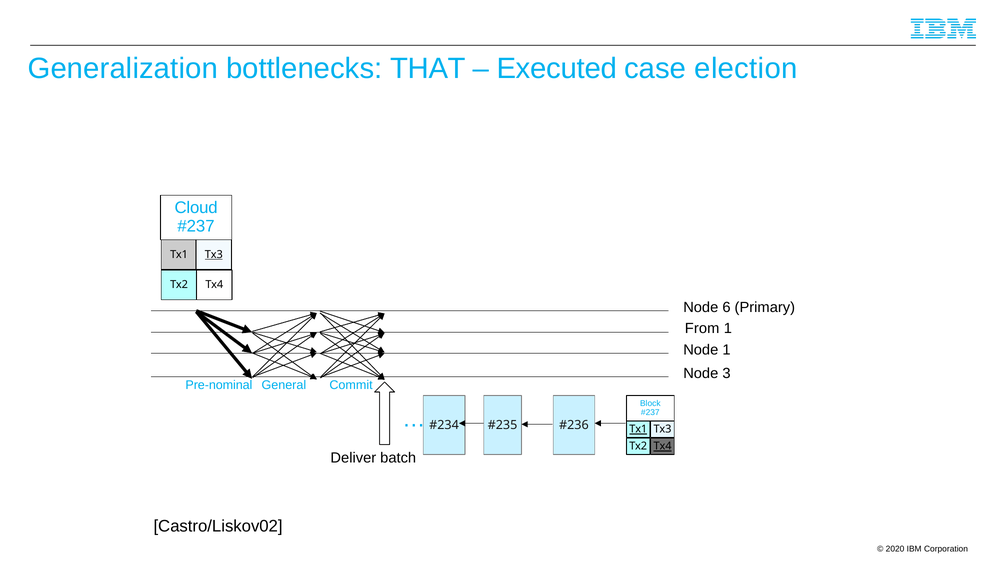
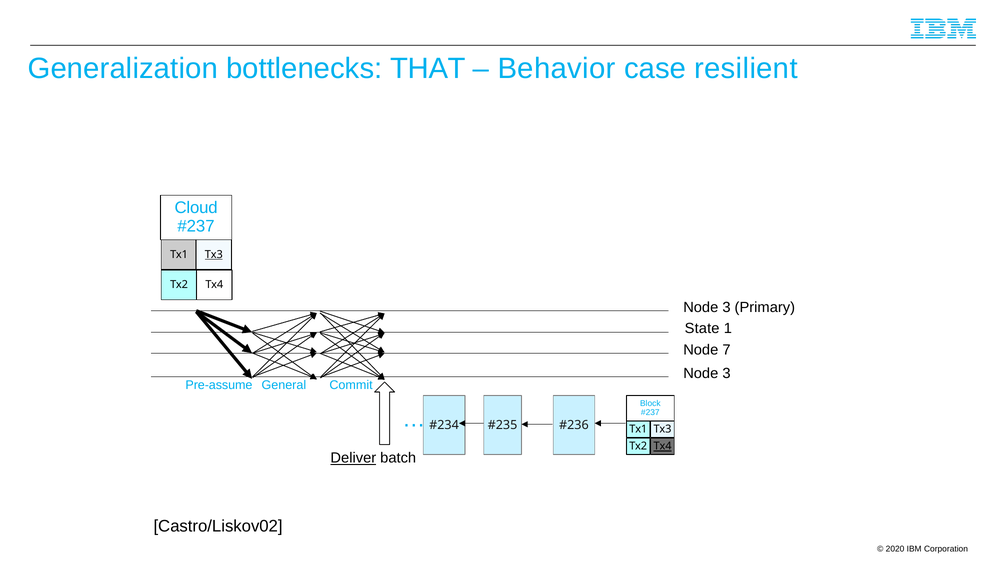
Executed: Executed -> Behavior
election: election -> resilient
6 at (727, 307): 6 -> 3
From: From -> State
Node 1: 1 -> 7
Pre-nominal: Pre-nominal -> Pre-assume
Tx1 at (638, 429) underline: present -> none
Deliver underline: none -> present
